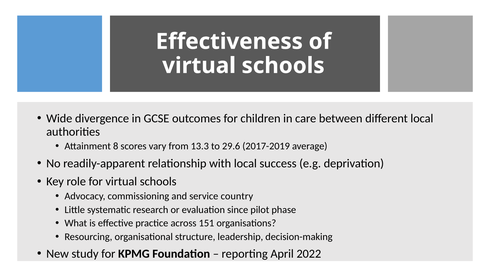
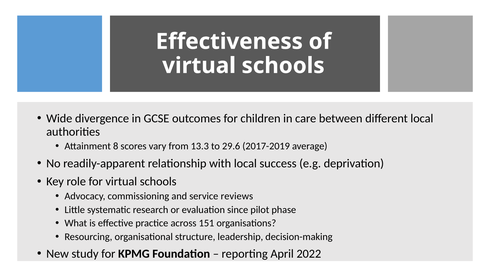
country: country -> reviews
